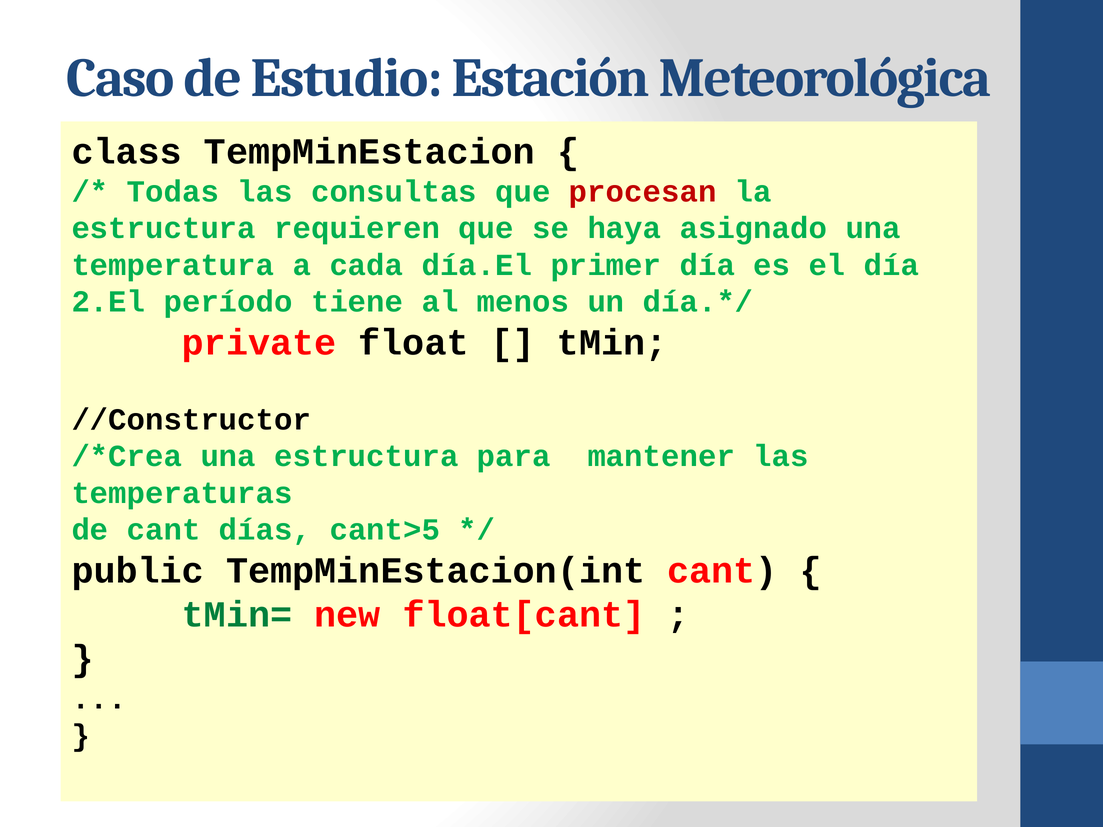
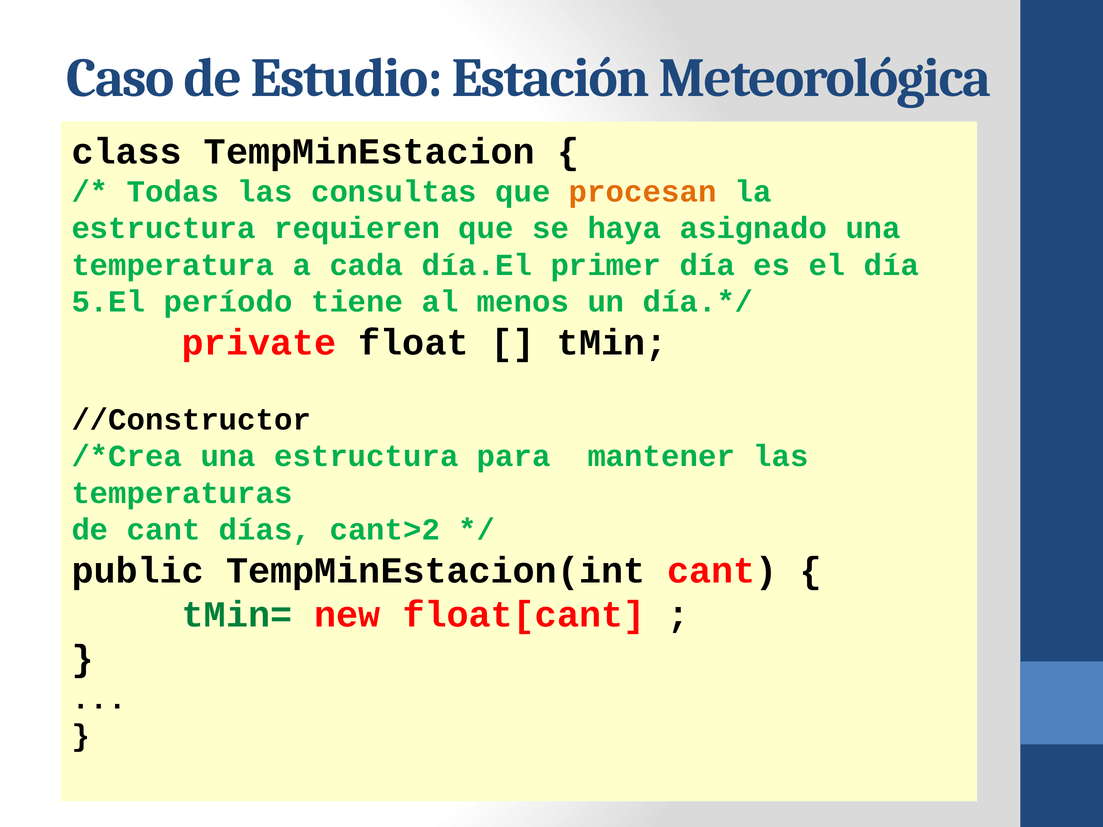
procesan colour: red -> orange
2.El: 2.El -> 5.El
cant>5: cant>5 -> cant>2
